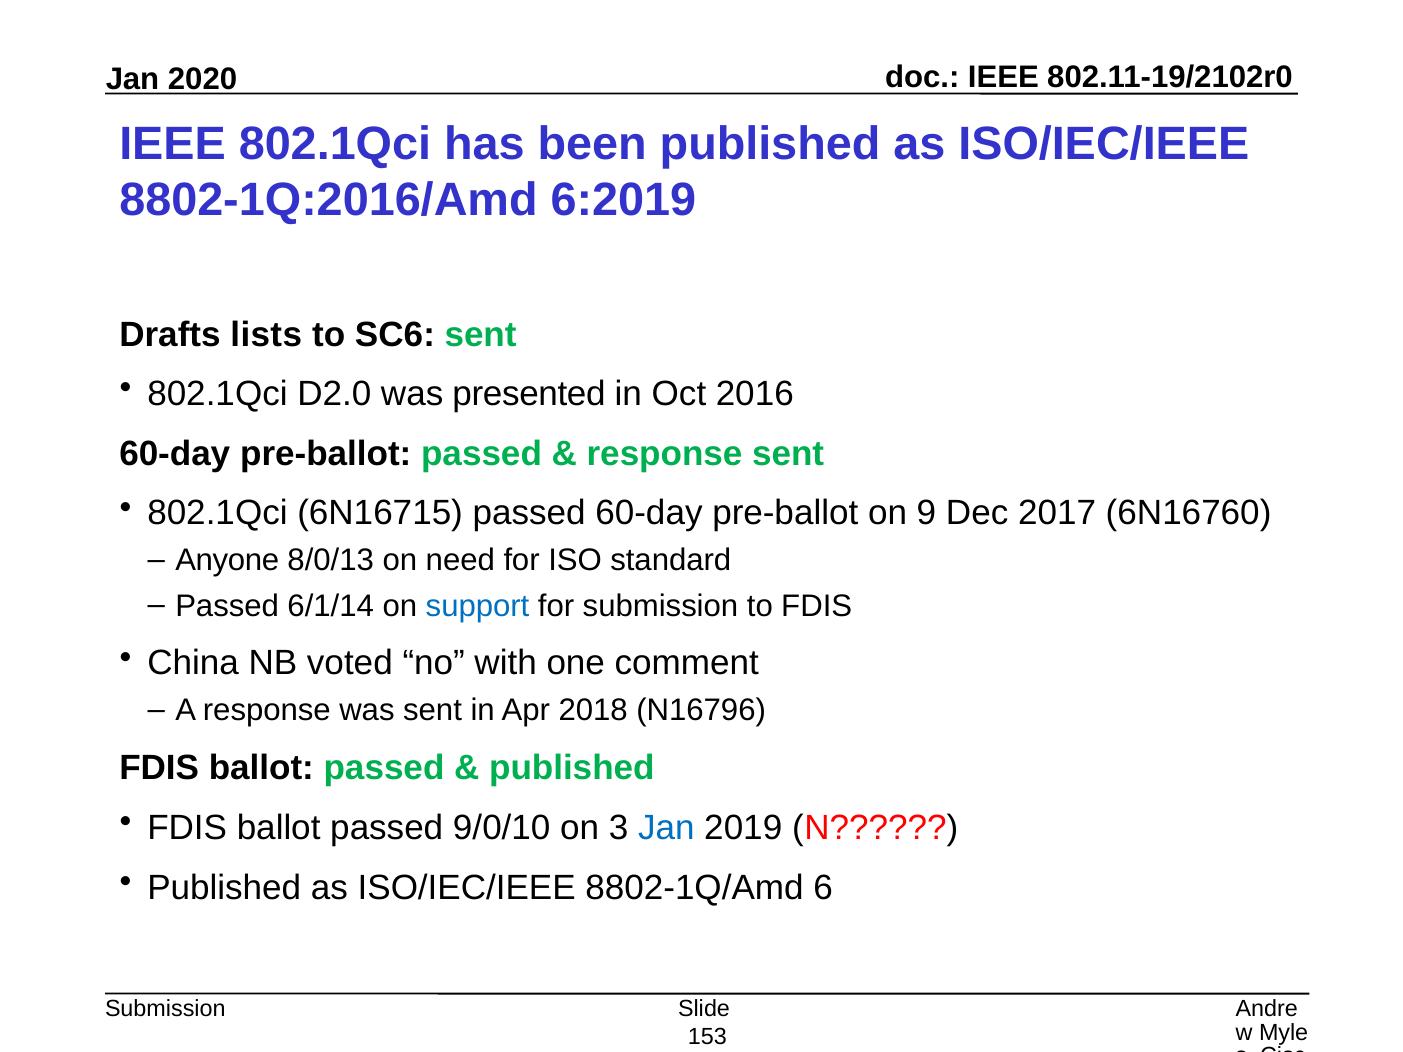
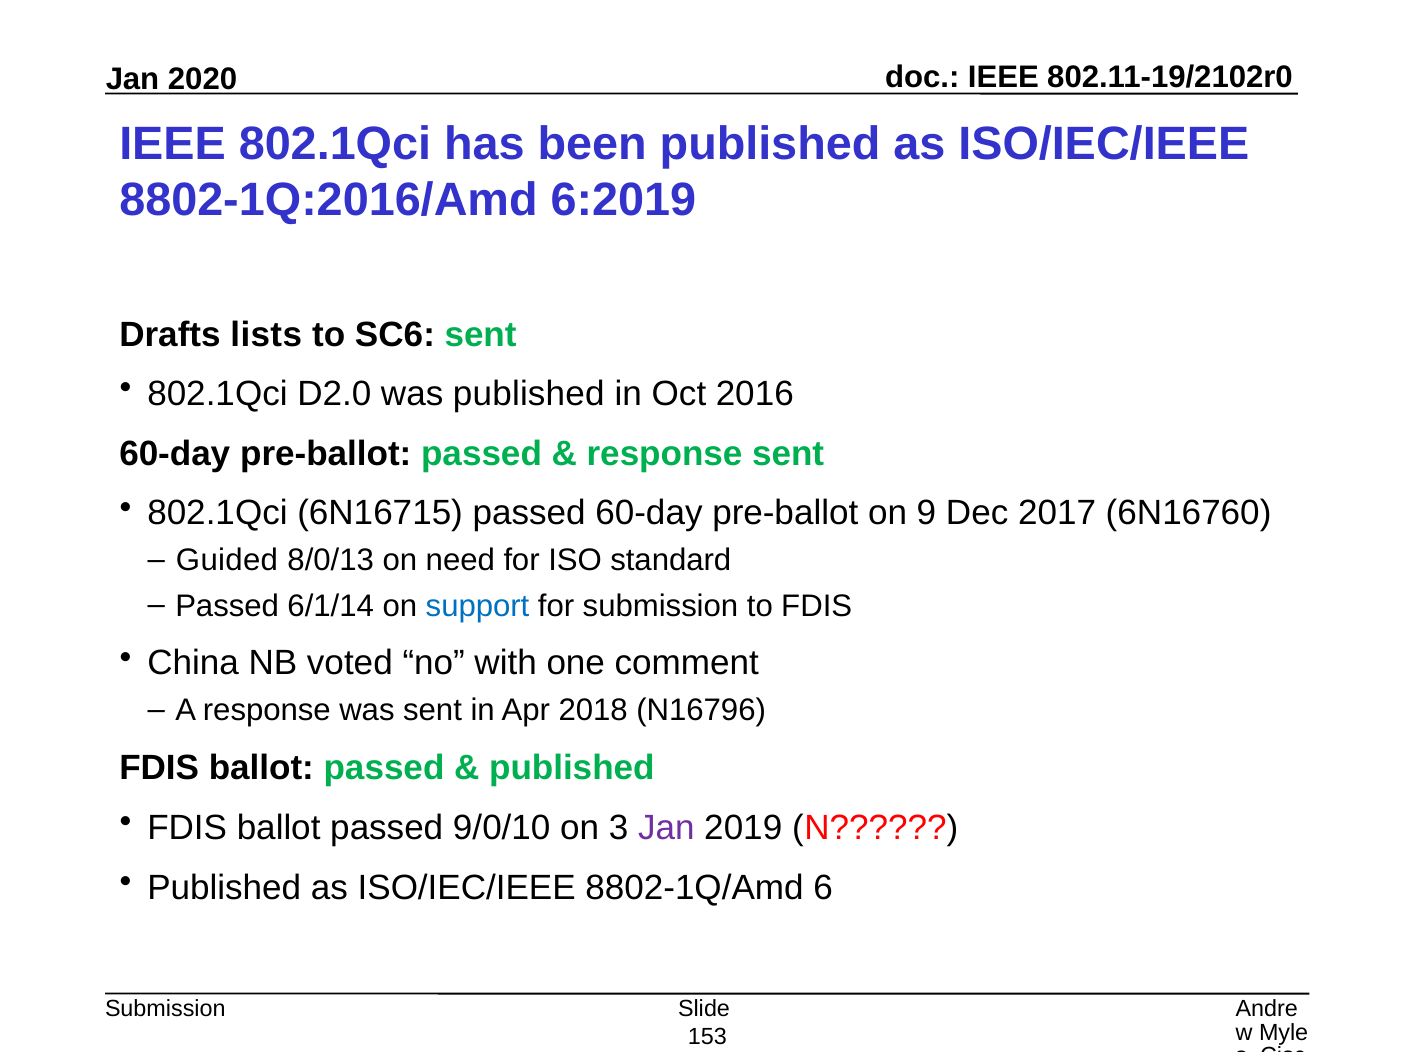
was presented: presented -> published
Anyone: Anyone -> Guided
Jan at (666, 828) colour: blue -> purple
